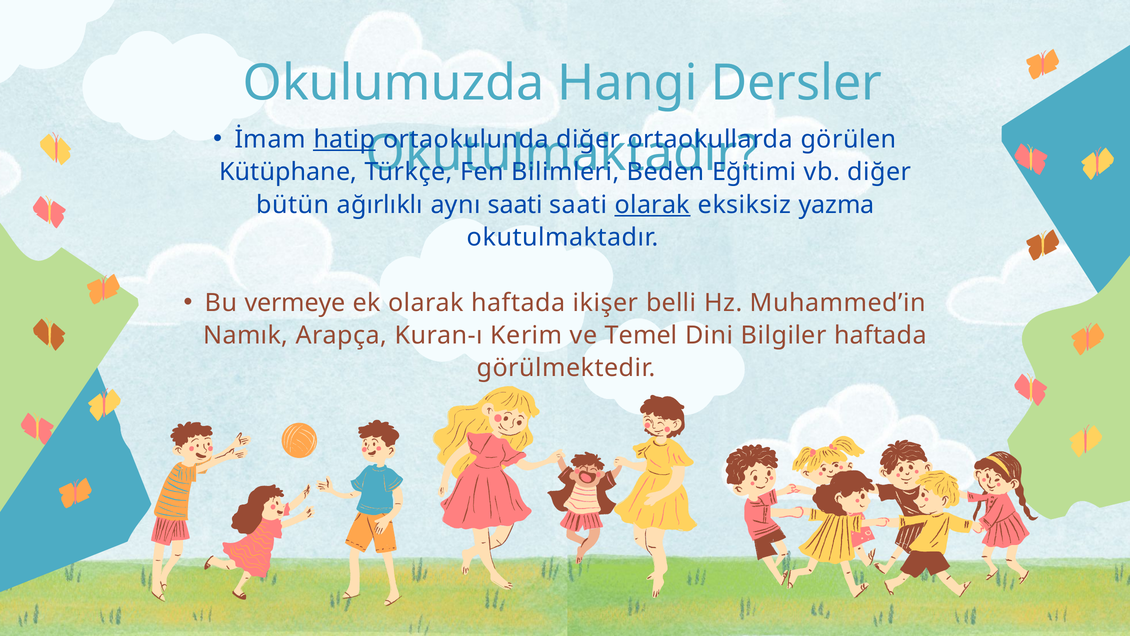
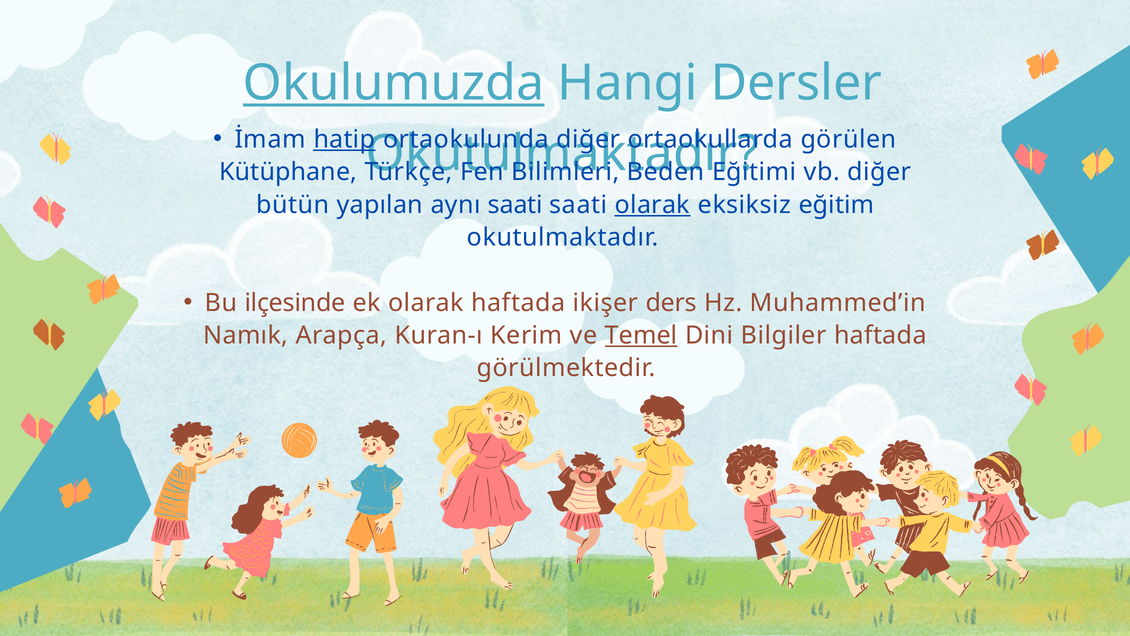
Okulumuzda underline: none -> present
ağırlıklı: ağırlıklı -> yapılan
yazma: yazma -> eğitim
vermeye: vermeye -> ilçesinde
belli: belli -> ders
Temel underline: none -> present
